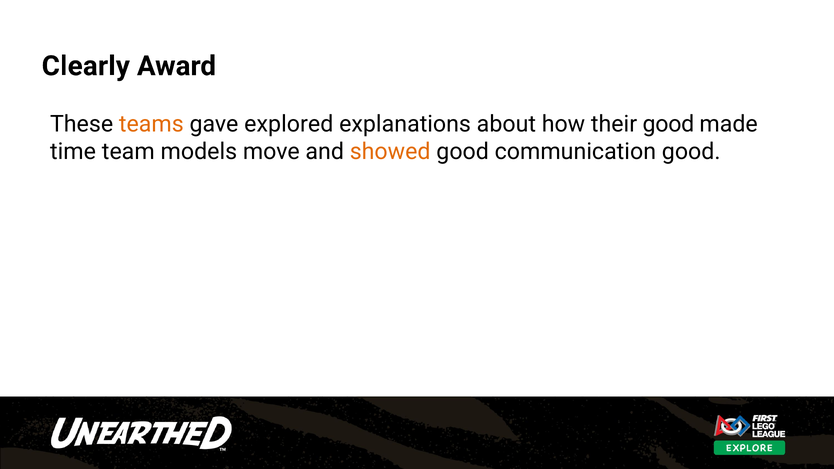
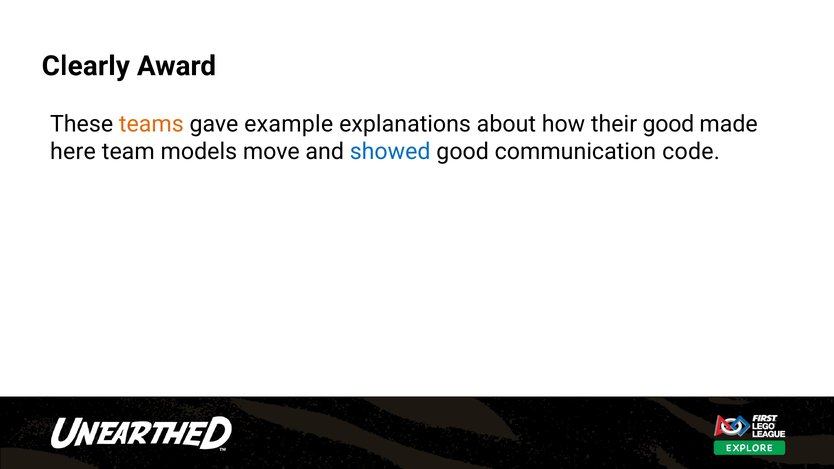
explored: explored -> example
time: time -> here
showed colour: orange -> blue
communication good: good -> code
